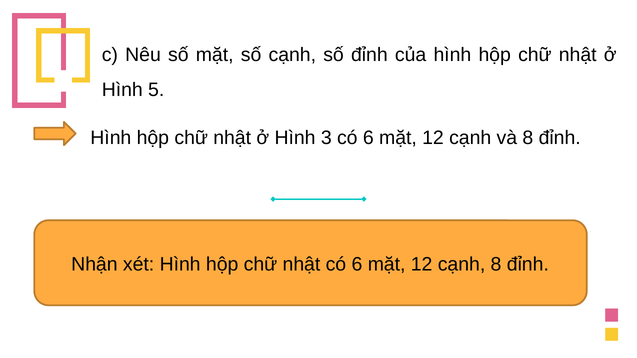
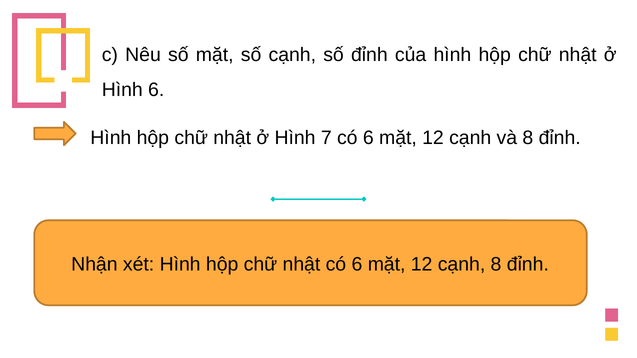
Hình 5: 5 -> 6
3: 3 -> 7
